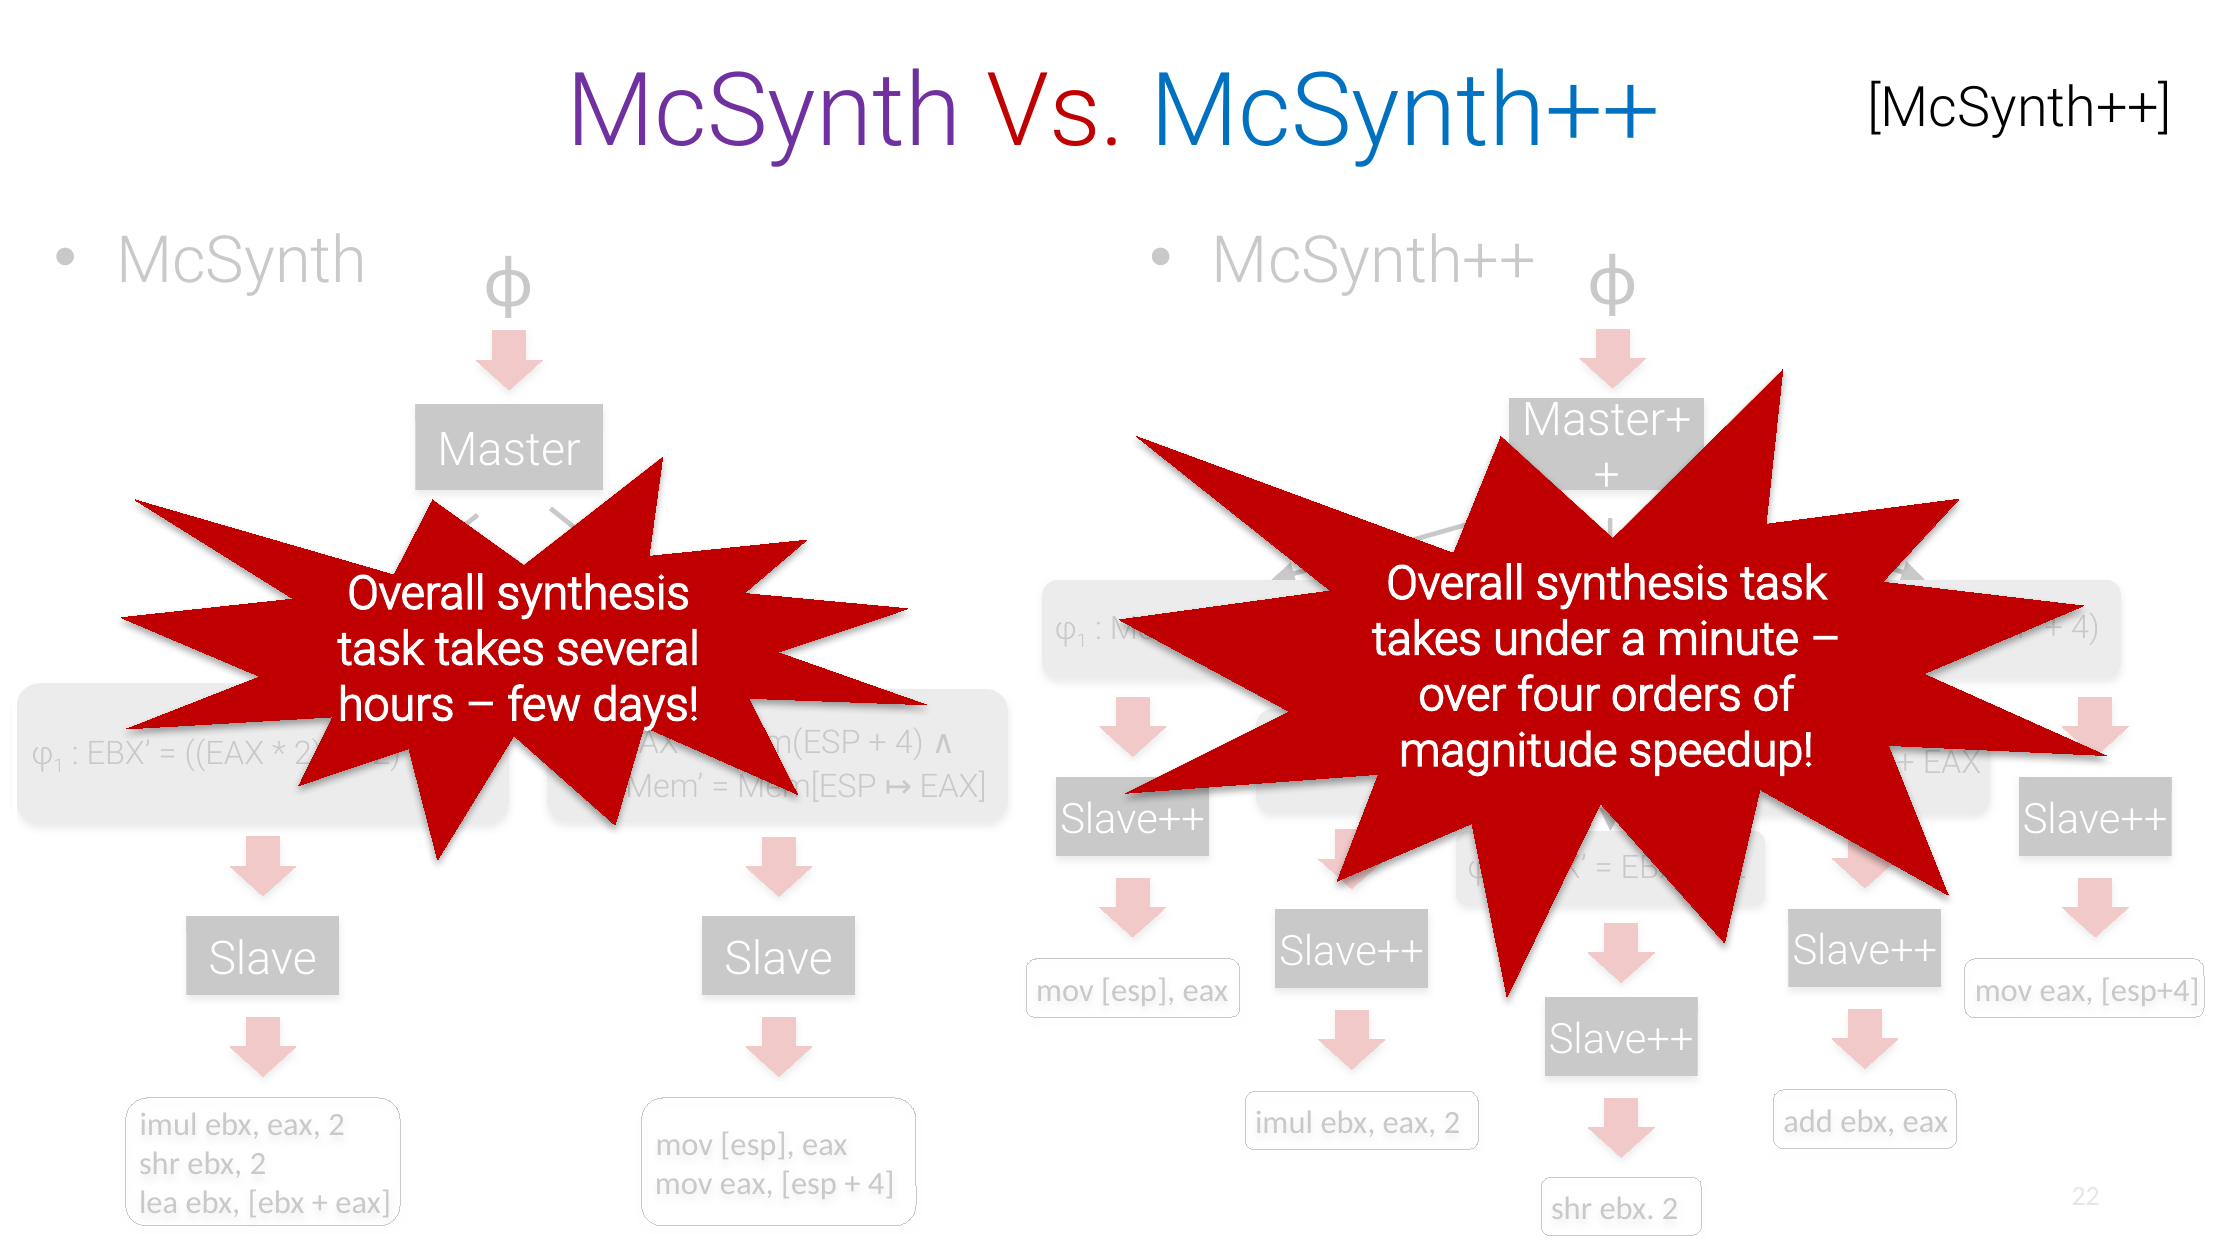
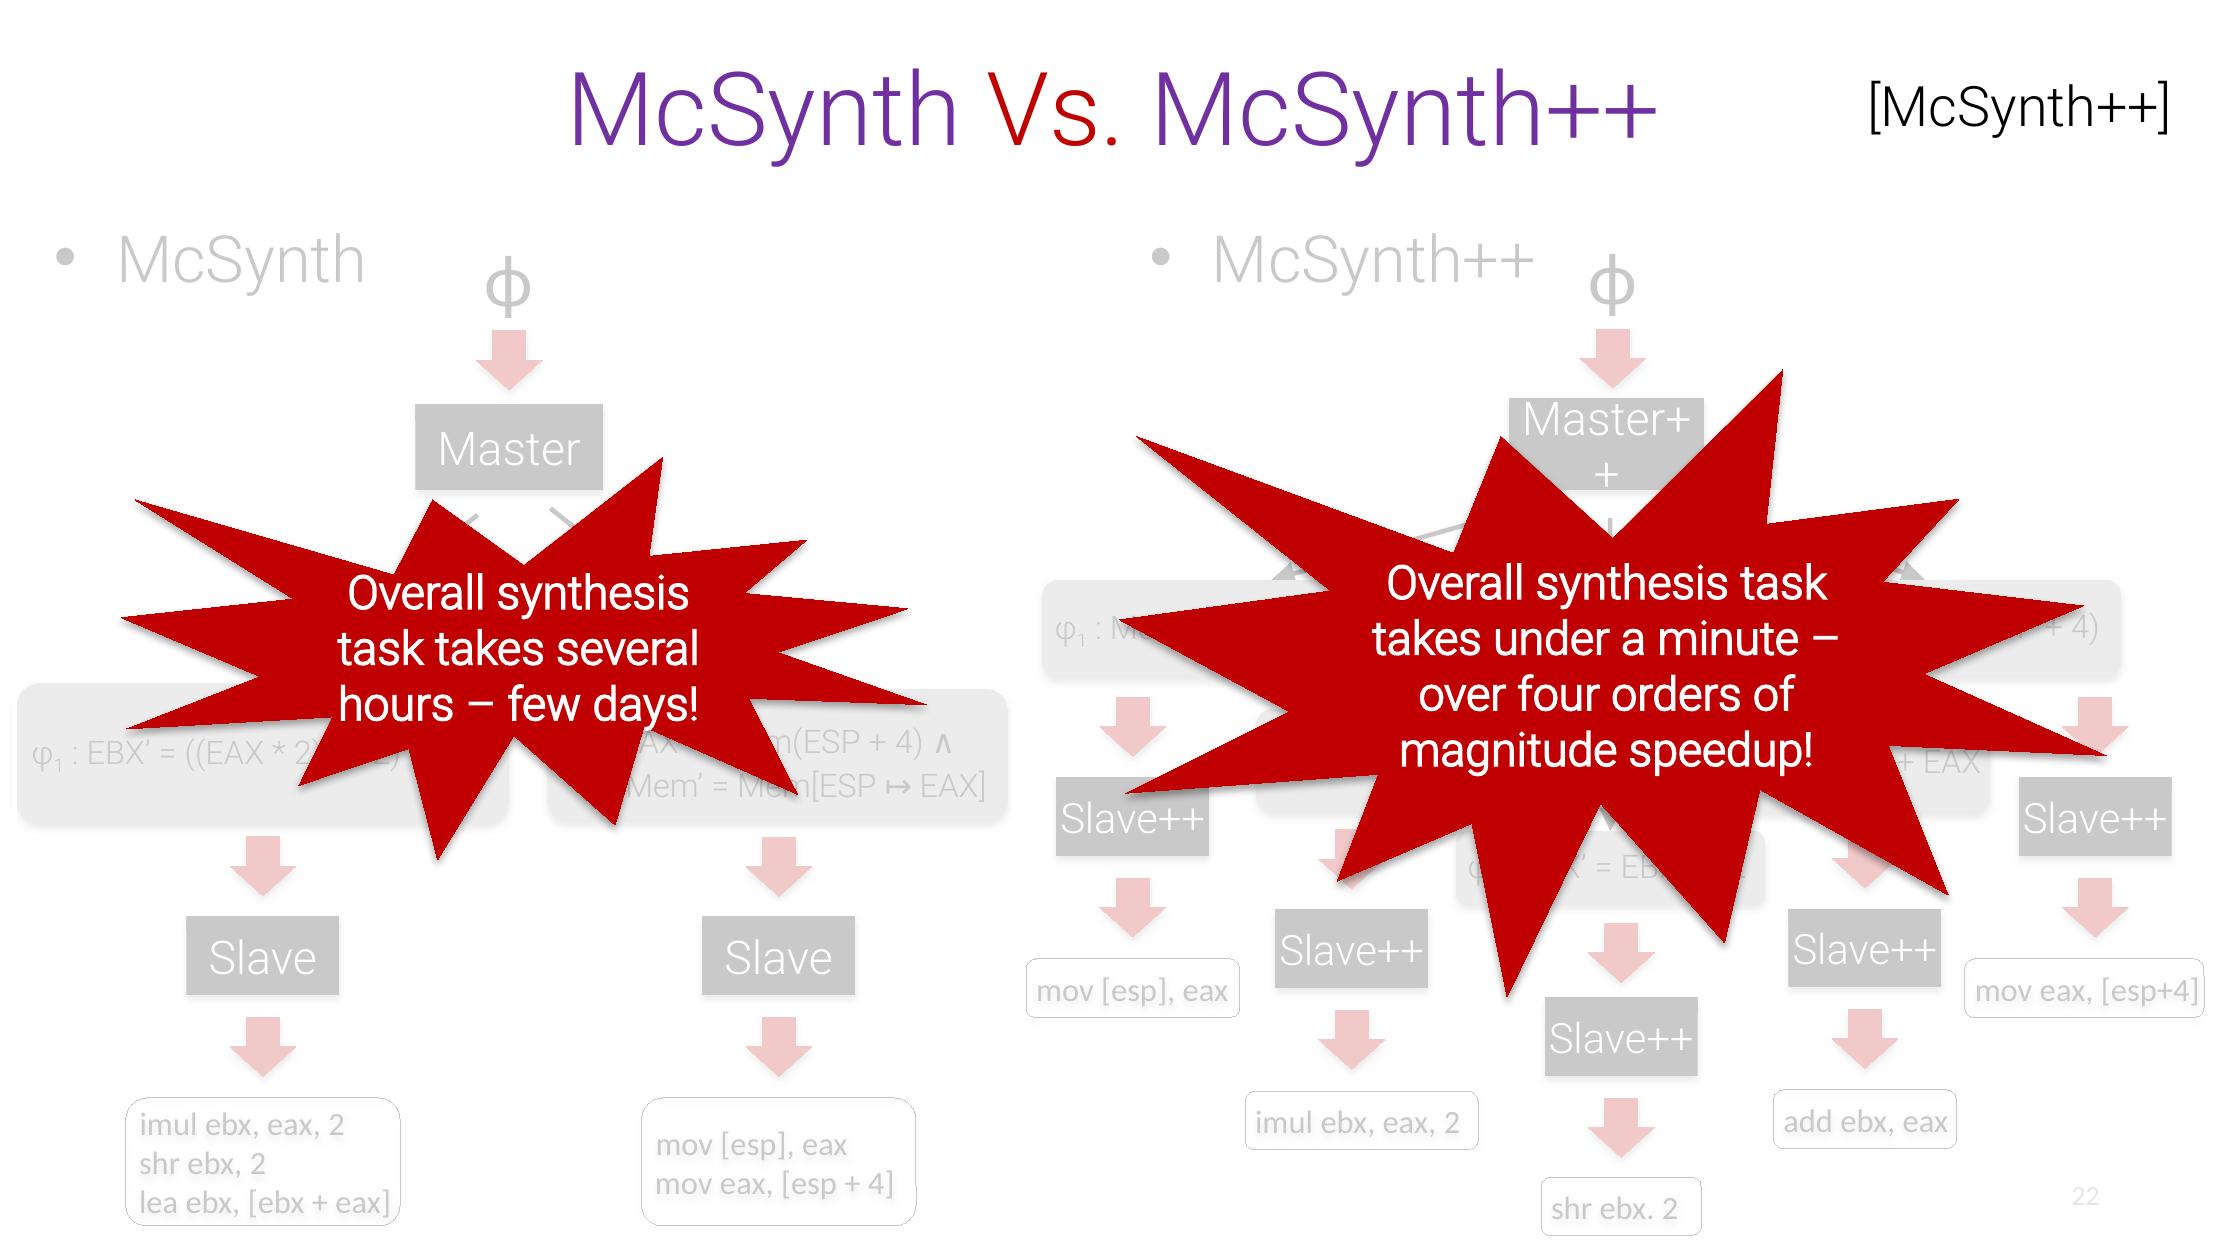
McSynth++ at (1405, 111) colour: blue -> purple
